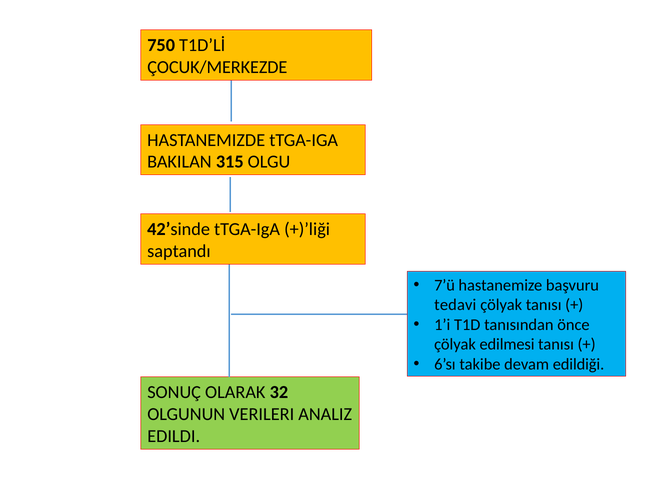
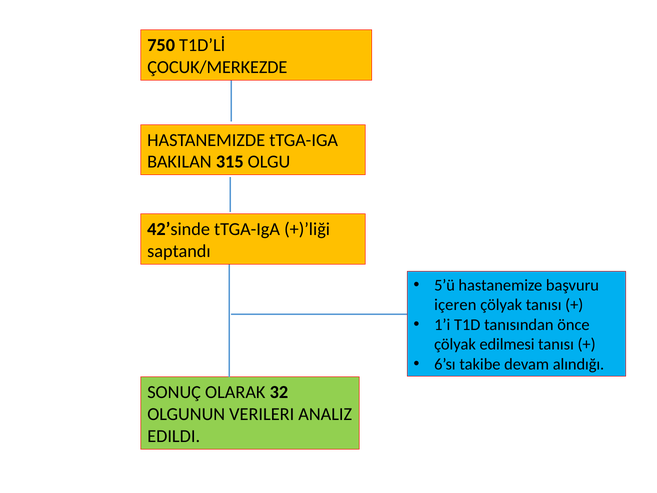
7’ü: 7’ü -> 5’ü
tedavi: tedavi -> içeren
edildiği: edildiği -> alındığı
